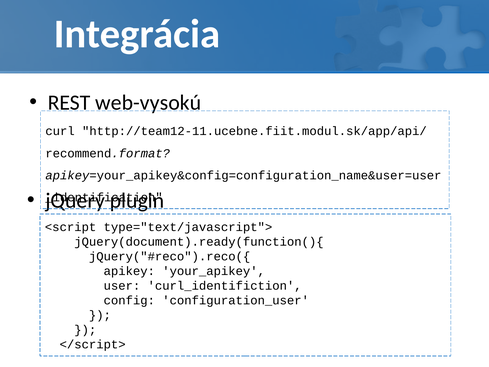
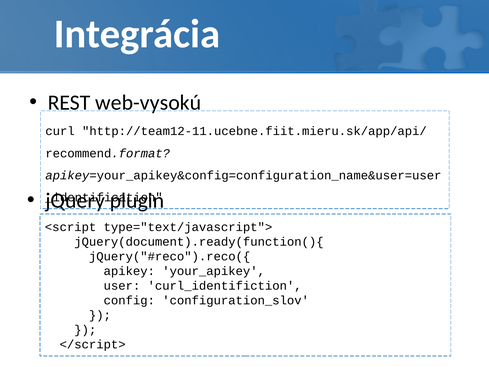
http://team12-11.ucebne.fiit.modul.sk/app/api/: http://team12-11.ucebne.fiit.modul.sk/app/api/ -> http://team12-11.ucebne.fiit.mieru.sk/app/api/
configuration_user: configuration_user -> configuration_slov
